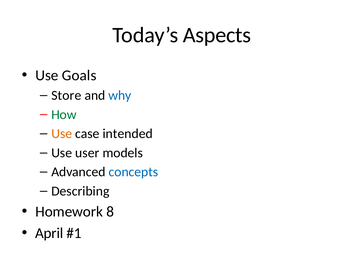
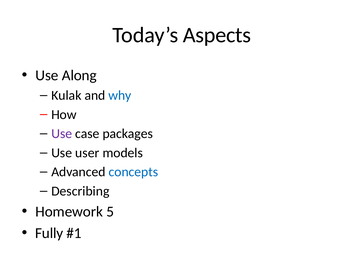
Goals: Goals -> Along
Store: Store -> Kulak
How colour: green -> black
Use at (62, 134) colour: orange -> purple
intended: intended -> packages
8: 8 -> 5
April: April -> Fully
